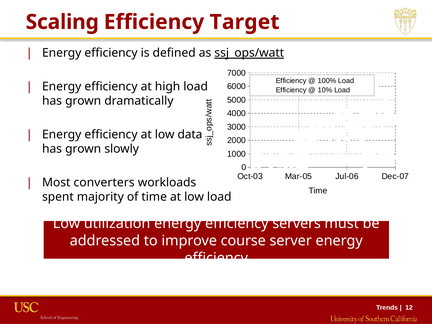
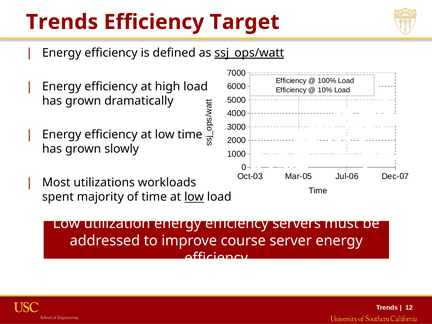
Scaling at (62, 22): Scaling -> Trends
low data: data -> time
converters: converters -> utilizations
low at (194, 197) underline: none -> present
